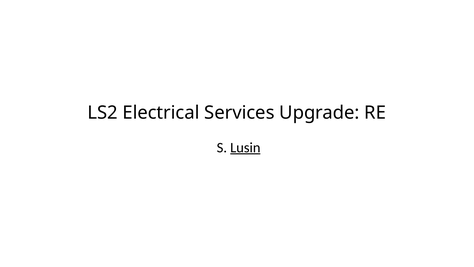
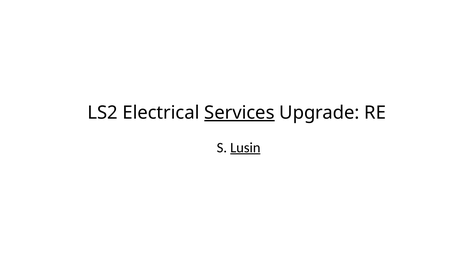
Services underline: none -> present
